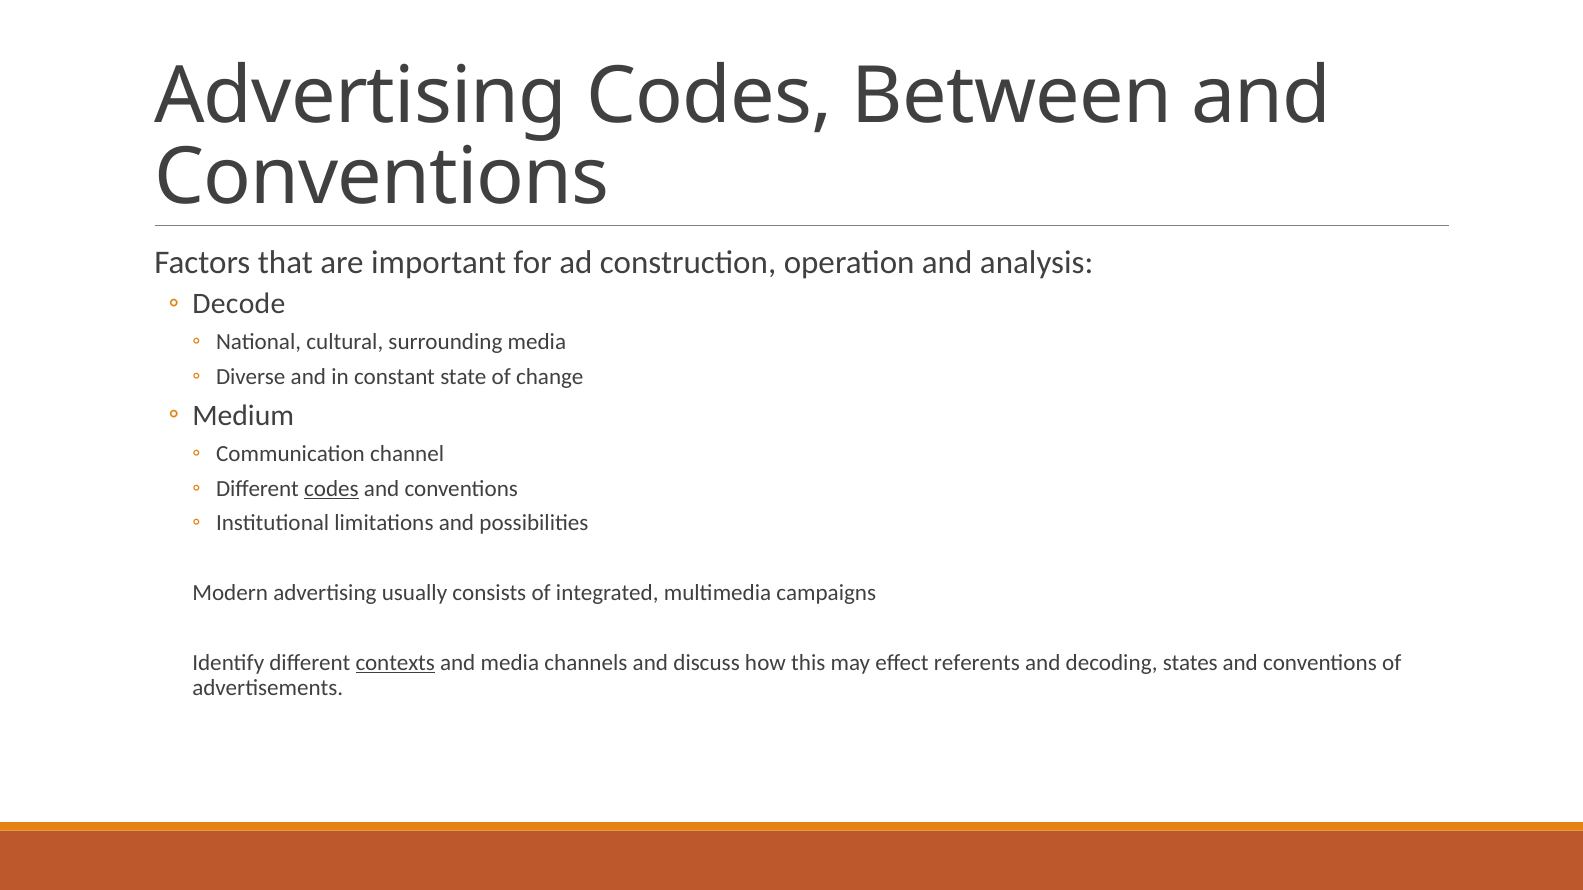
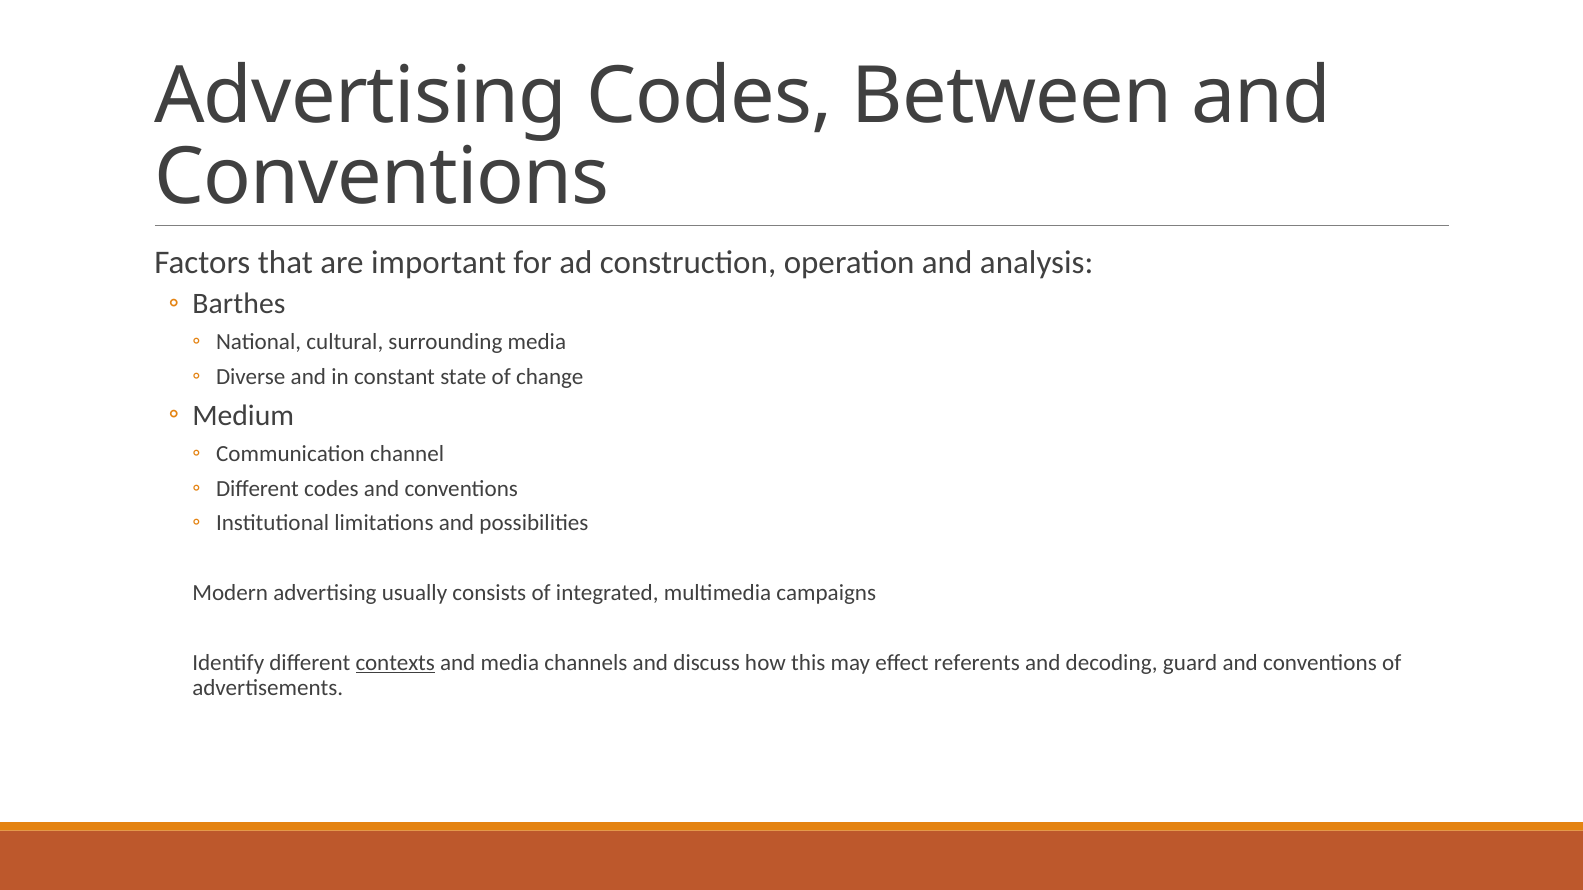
Decode: Decode -> Barthes
codes at (331, 489) underline: present -> none
states: states -> guard
